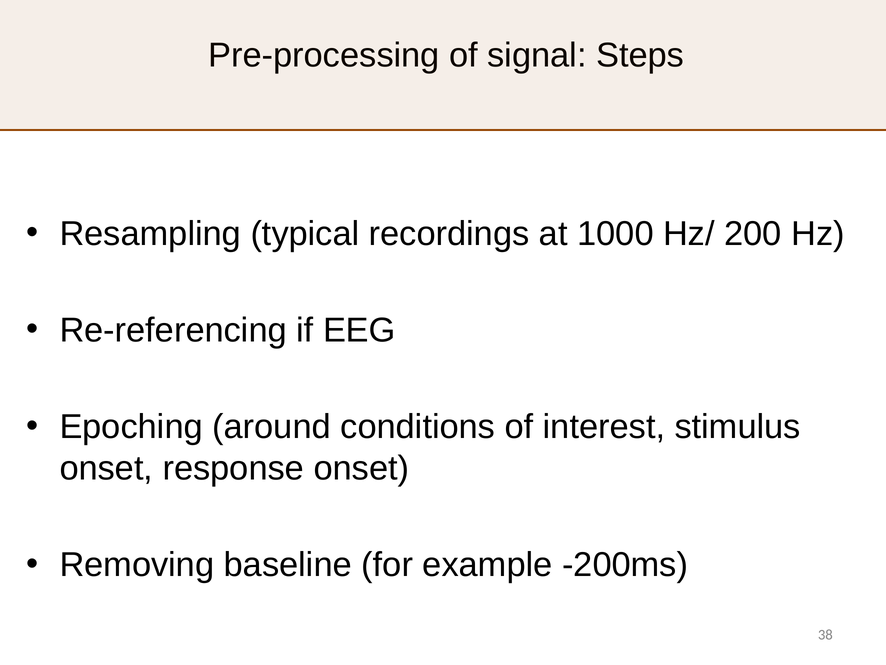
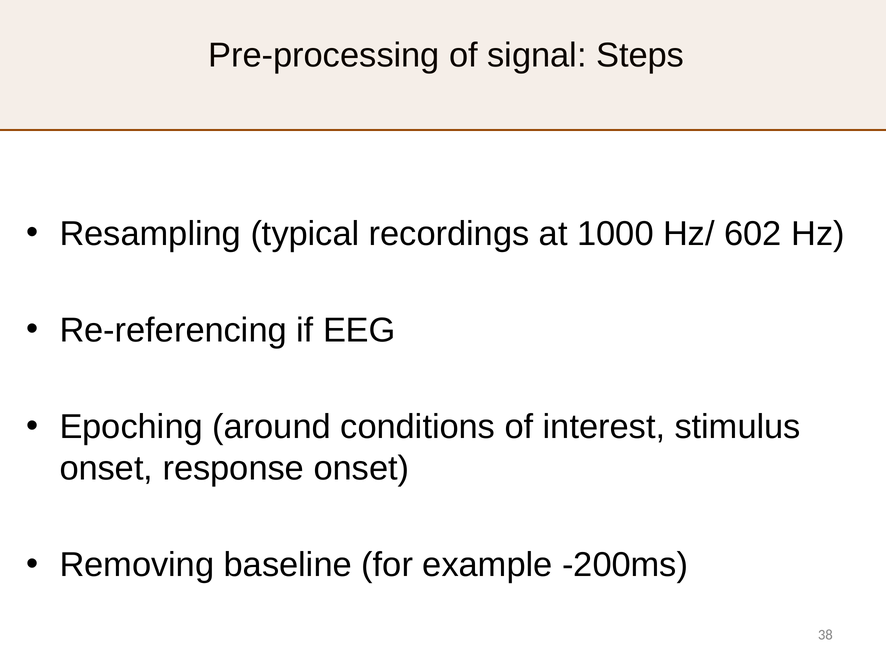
200: 200 -> 602
